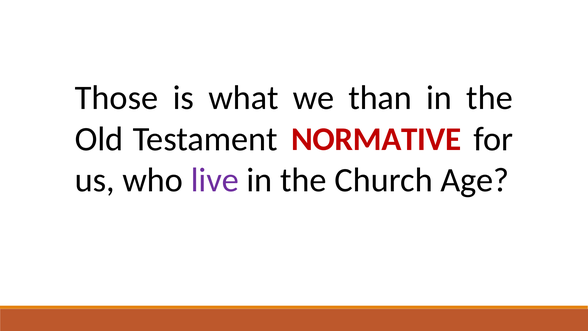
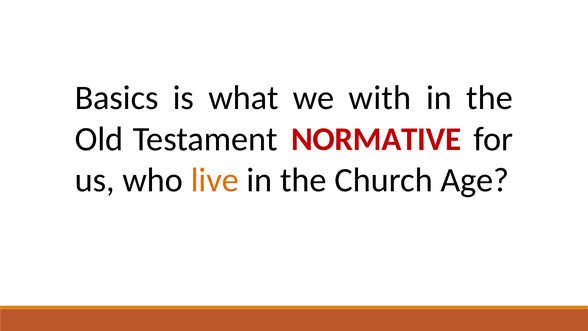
Those: Those -> Basics
than: than -> with
live colour: purple -> orange
